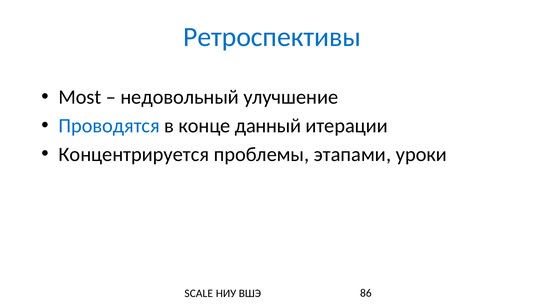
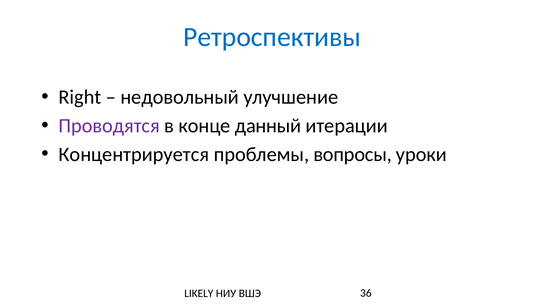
Most: Most -> Right
Проводятся colour: blue -> purple
этапами: этапами -> вопросы
SCALE: SCALE -> LIKELY
86: 86 -> 36
